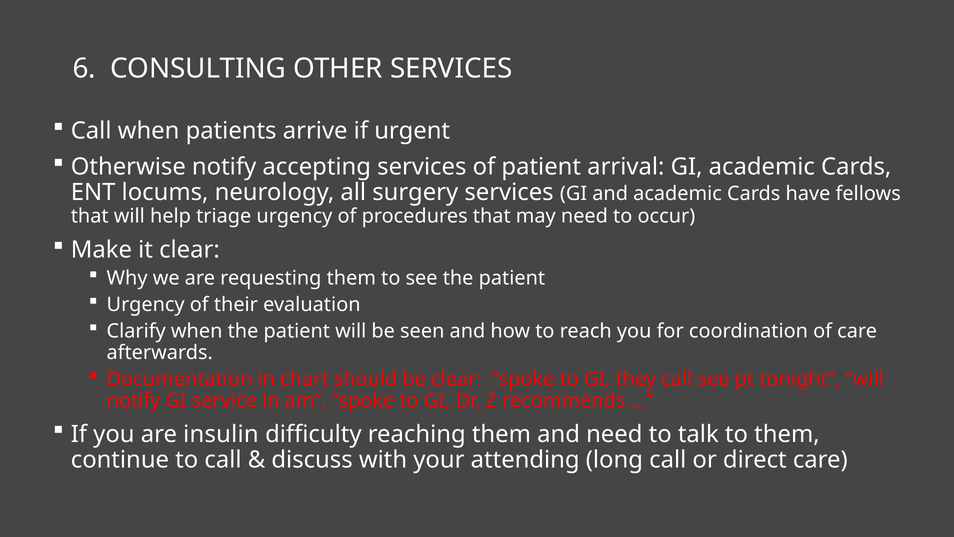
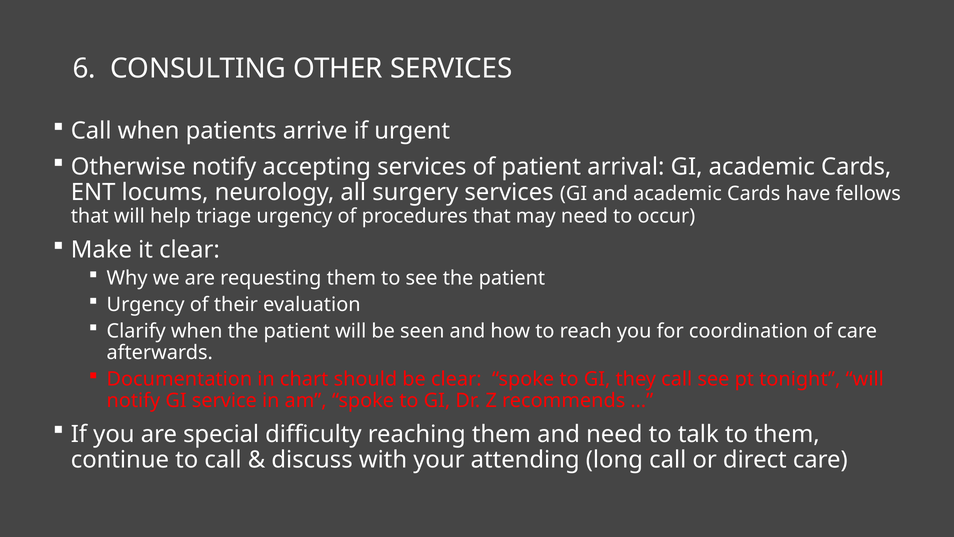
insulin: insulin -> special
